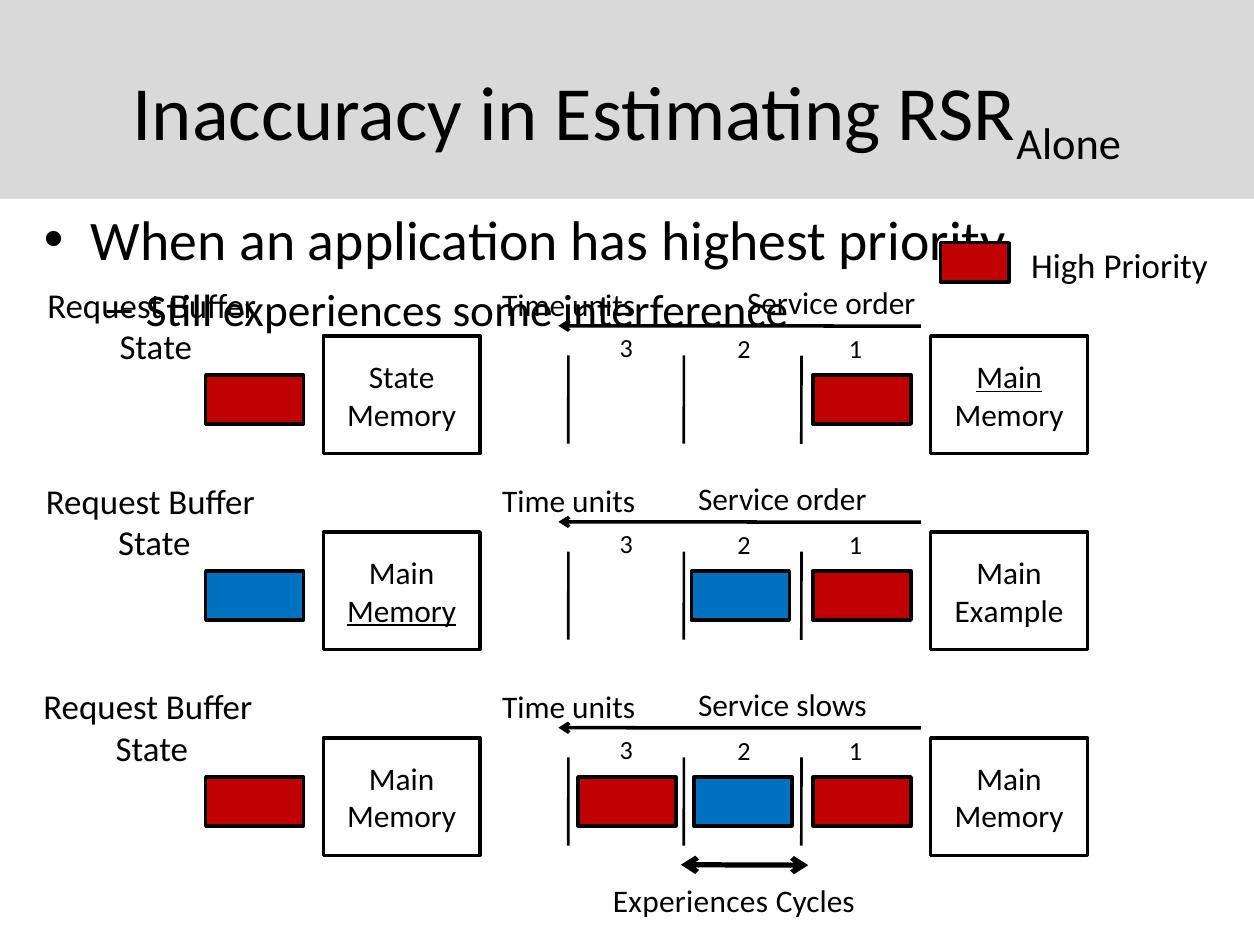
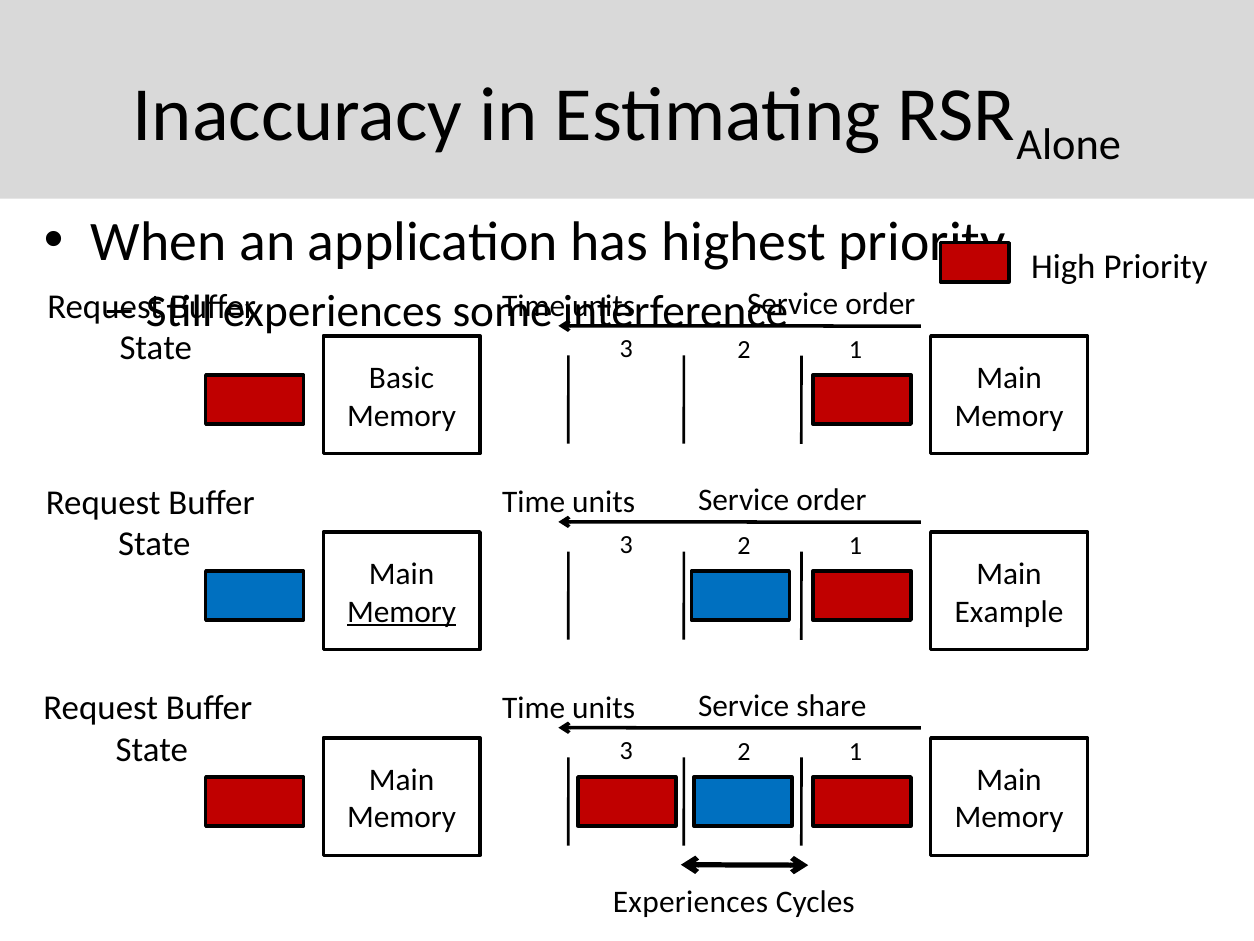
State at (402, 378): State -> Basic
Main at (1009, 378) underline: present -> none
slows: slows -> share
